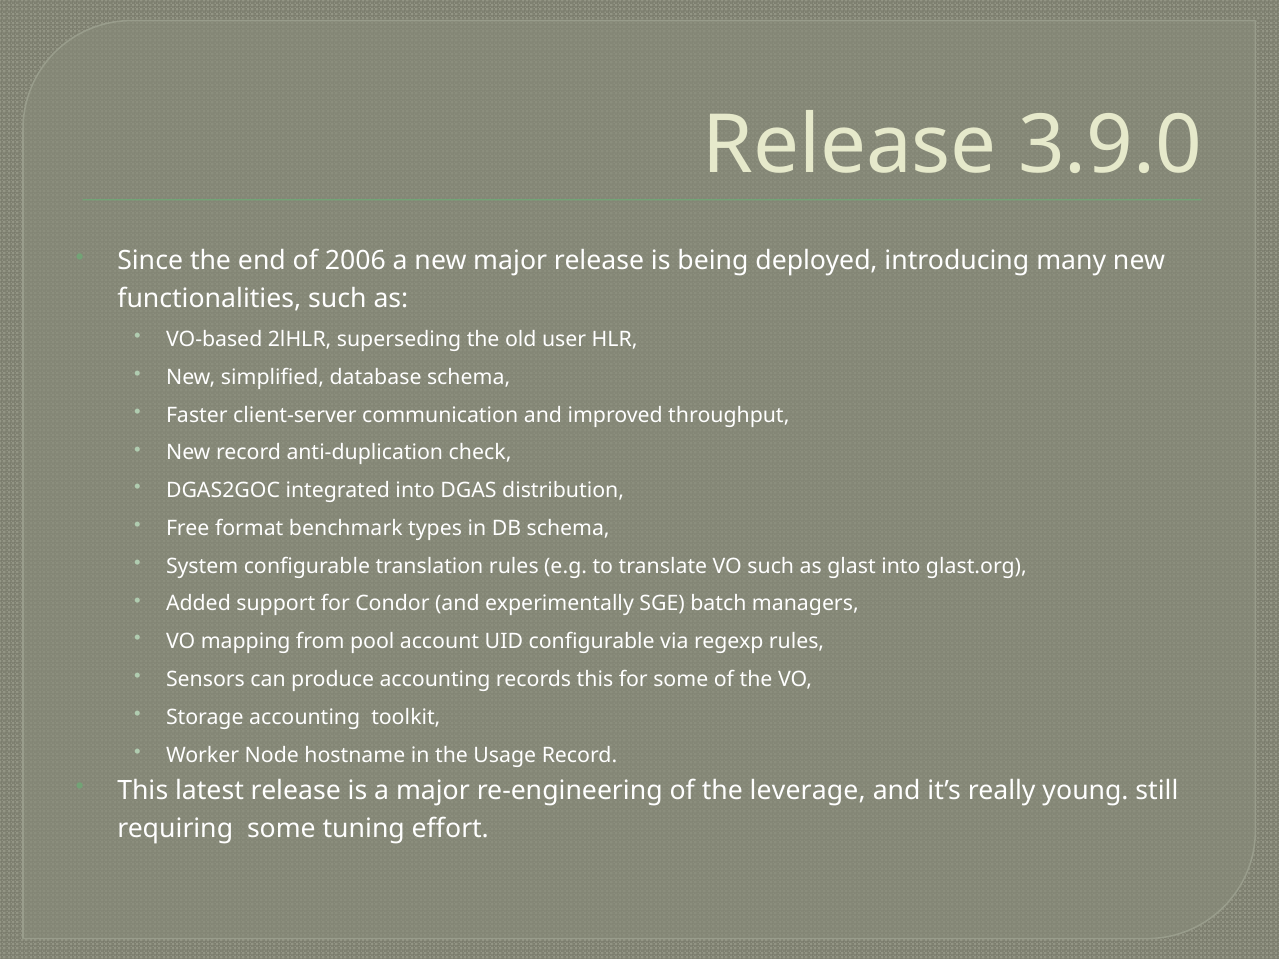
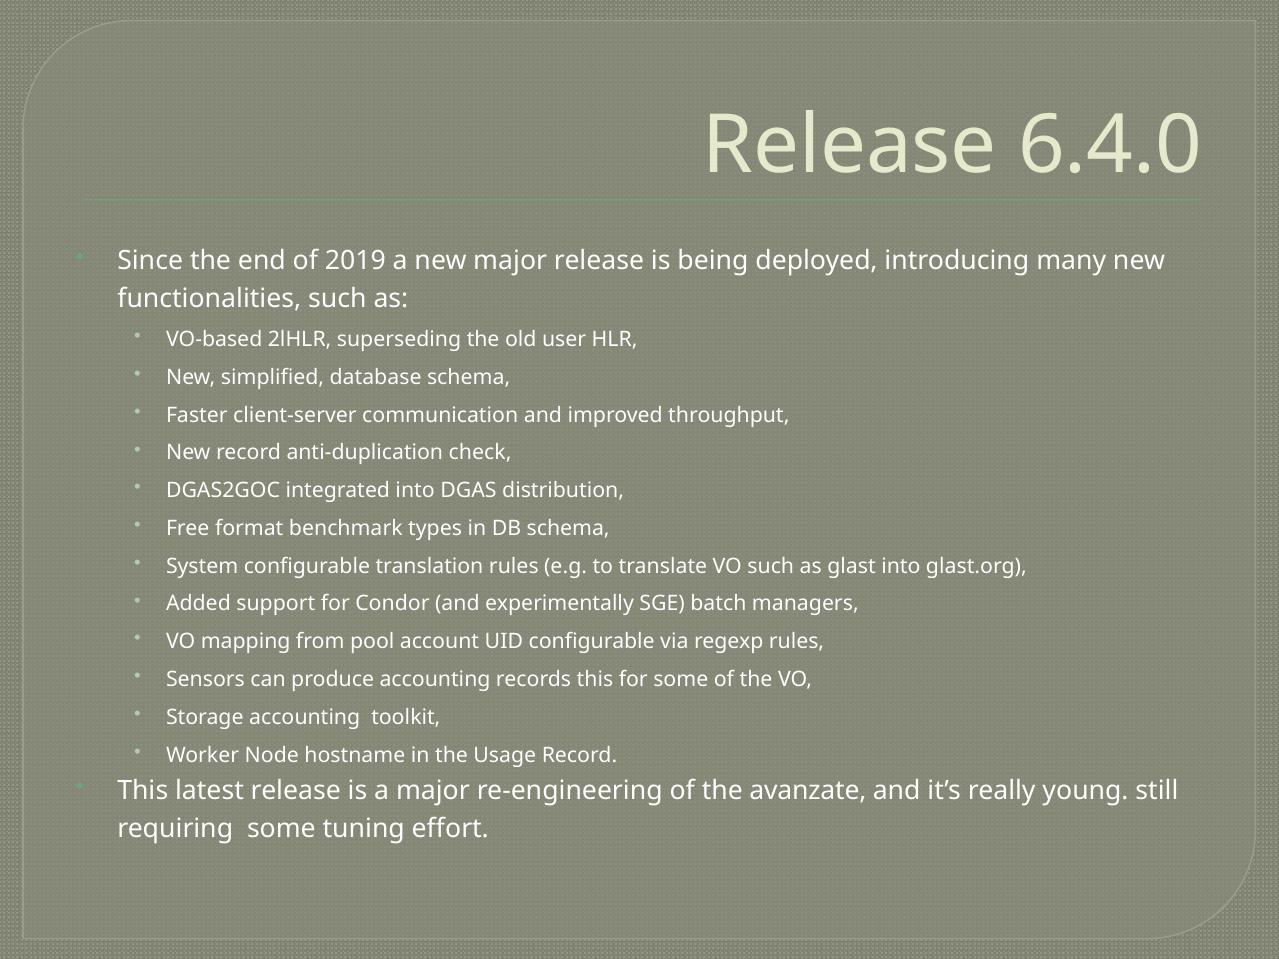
3.9.0: 3.9.0 -> 6.4.0
2006: 2006 -> 2019
leverage: leverage -> avanzate
